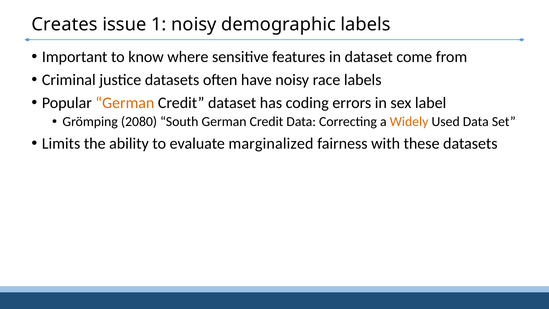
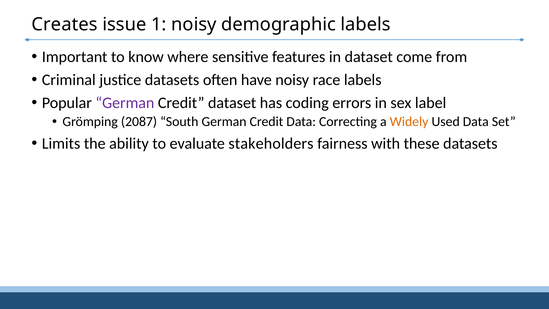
German at (125, 103) colour: orange -> purple
2080: 2080 -> 2087
marginalized: marginalized -> stakeholders
